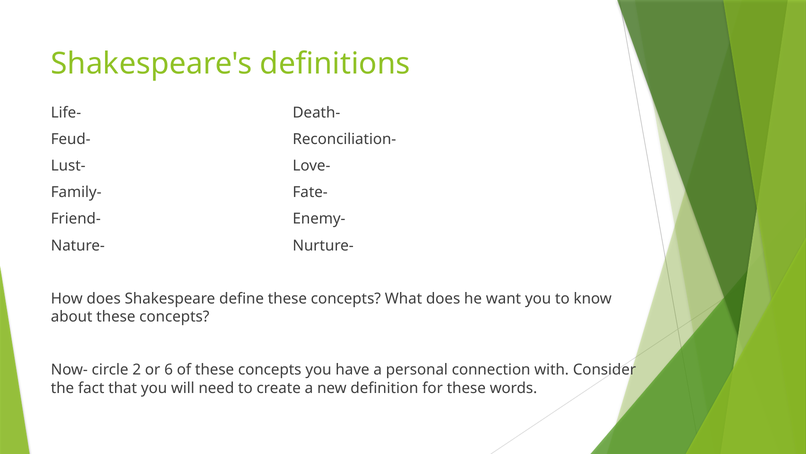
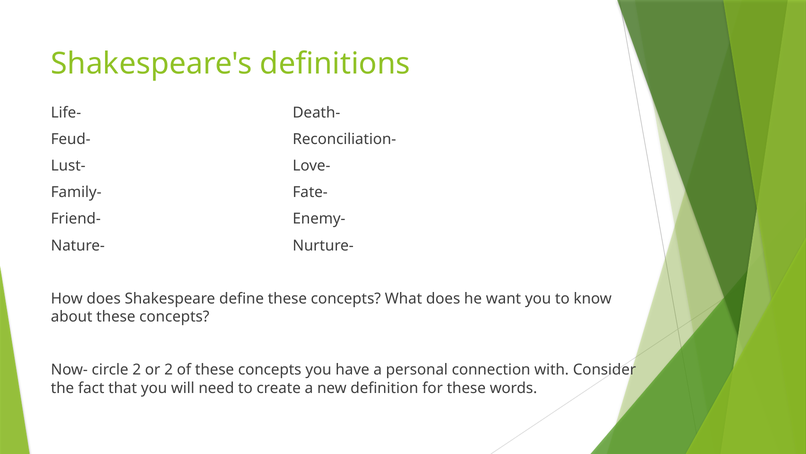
or 6: 6 -> 2
